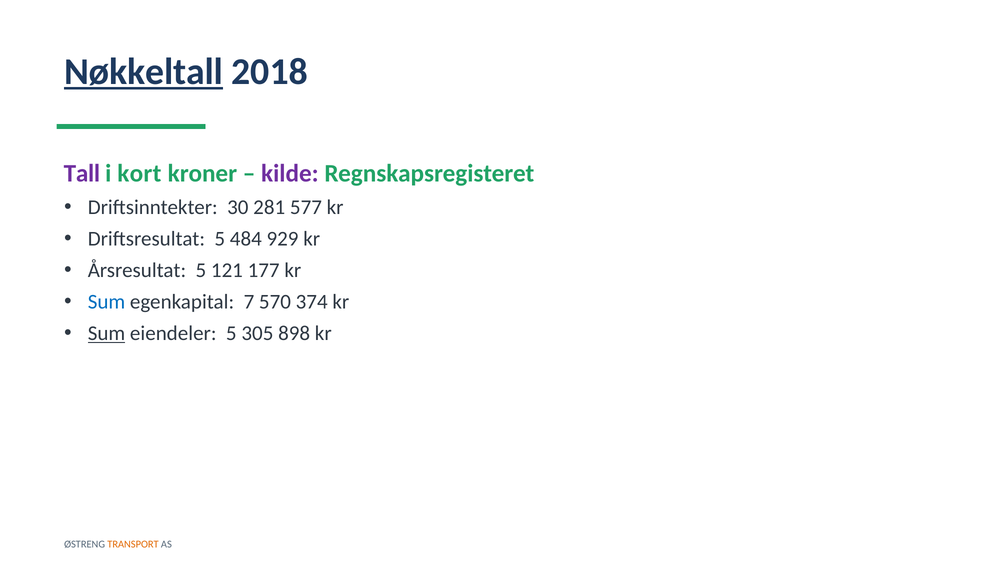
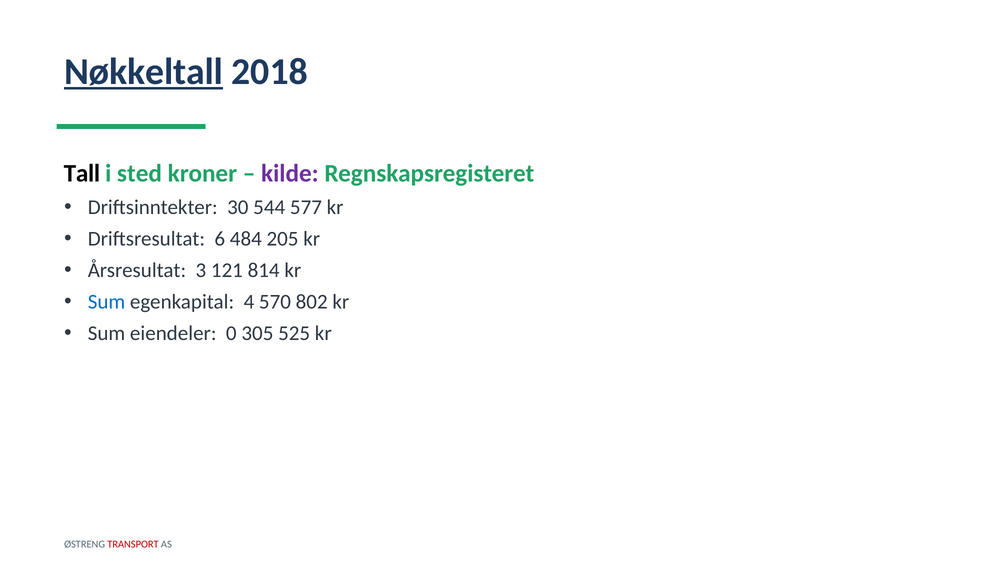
Tall colour: purple -> black
kort: kort -> sted
281: 281 -> 544
Driftsresultat 5: 5 -> 6
929: 929 -> 205
Årsresultat 5: 5 -> 3
177: 177 -> 814
7: 7 -> 4
374: 374 -> 802
Sum at (106, 333) underline: present -> none
eiendeler 5: 5 -> 0
898: 898 -> 525
TRANSPORT colour: orange -> red
